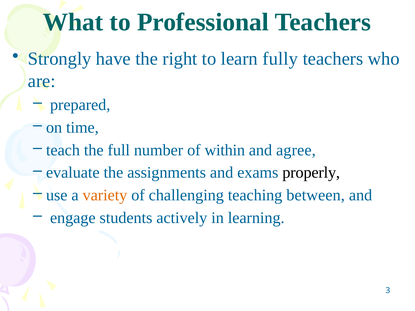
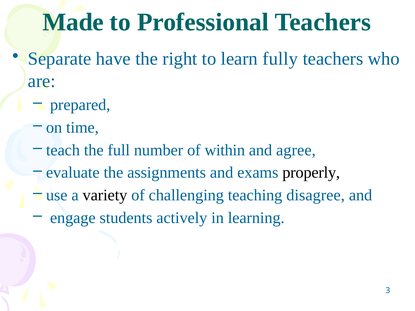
What: What -> Made
Strongly: Strongly -> Separate
variety colour: orange -> black
between: between -> disagree
